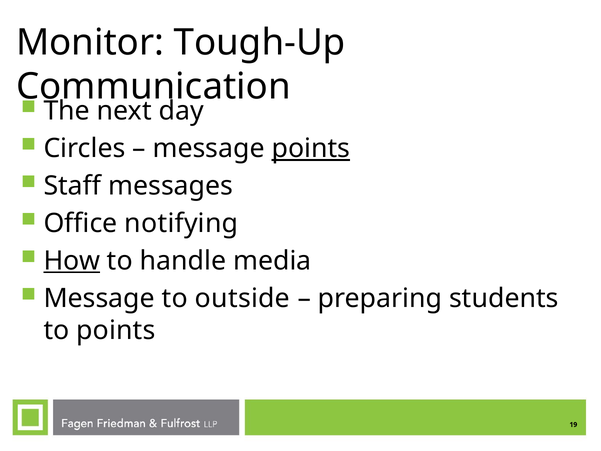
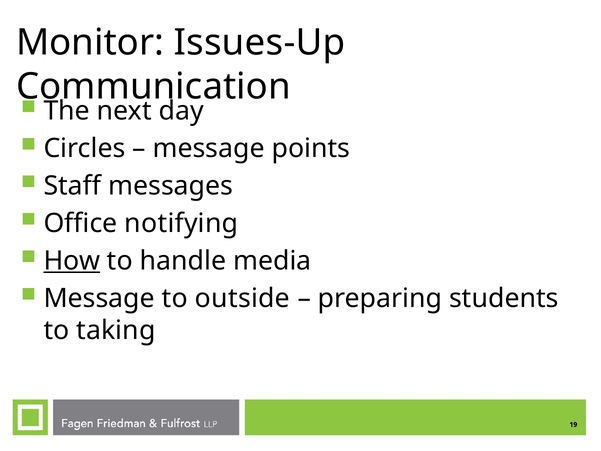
Tough-Up: Tough-Up -> Issues-Up
points at (311, 148) underline: present -> none
to points: points -> taking
